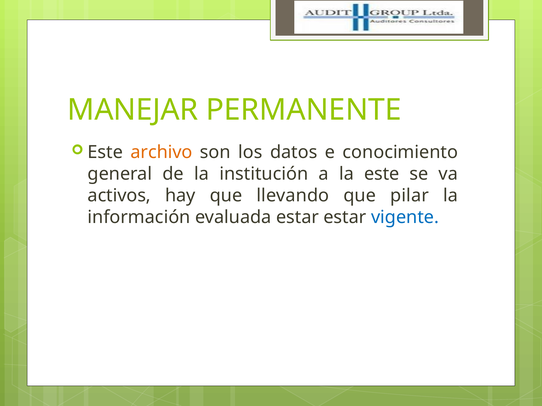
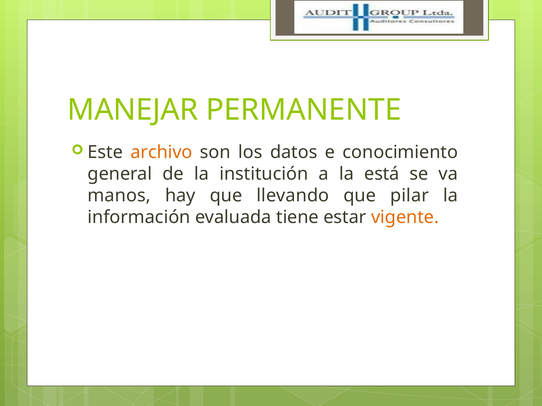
la este: este -> está
activos: activos -> manos
evaluada estar: estar -> tiene
vigente colour: blue -> orange
